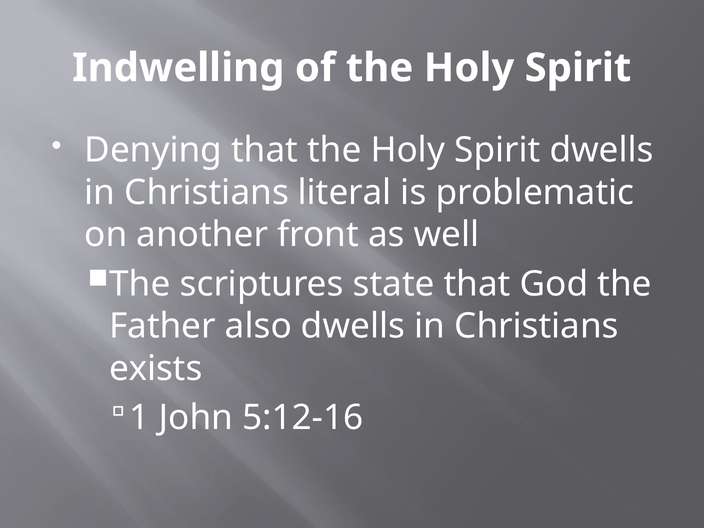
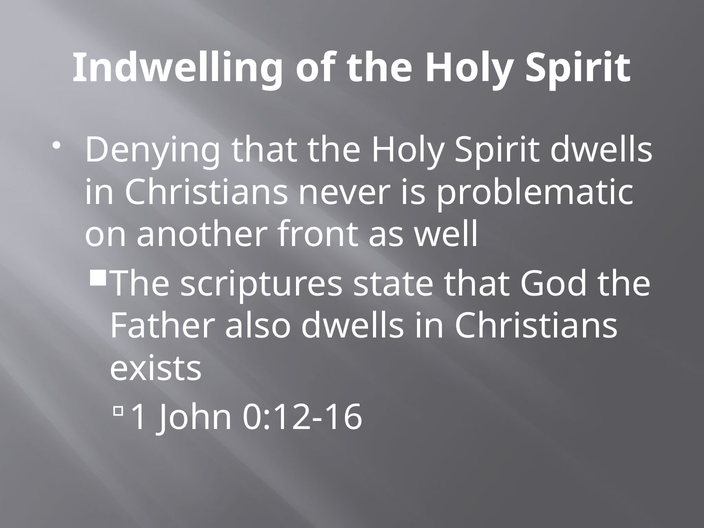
literal: literal -> never
5:12-16: 5:12-16 -> 0:12-16
